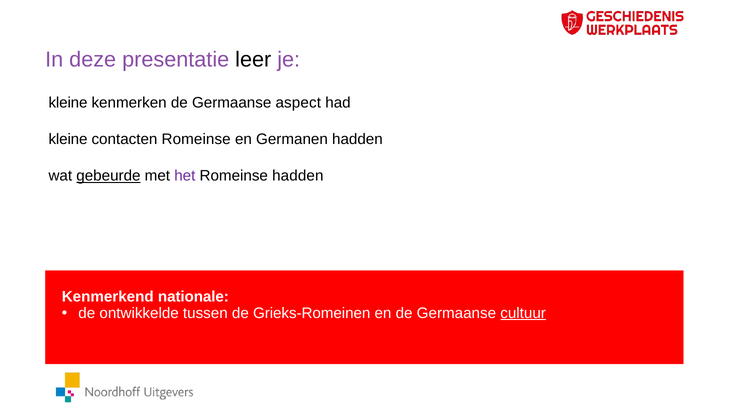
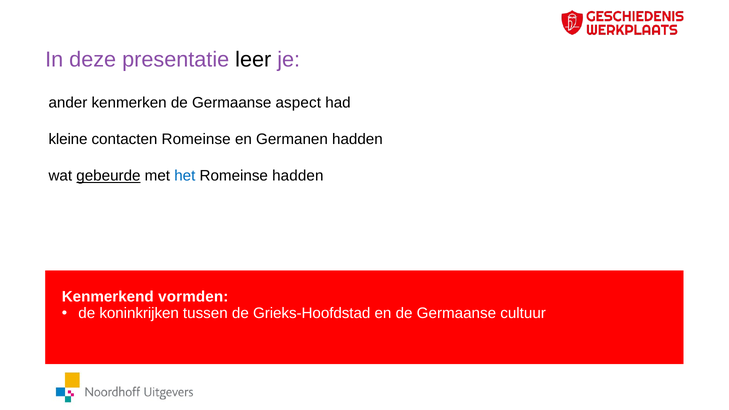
kleine at (68, 103): kleine -> ander
het colour: purple -> blue
nationale: nationale -> vormden
ontwikkelde: ontwikkelde -> koninkrijken
Grieks-Romeinen: Grieks-Romeinen -> Grieks-Hoofdstad
cultuur underline: present -> none
